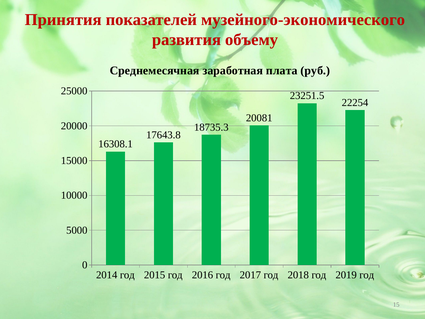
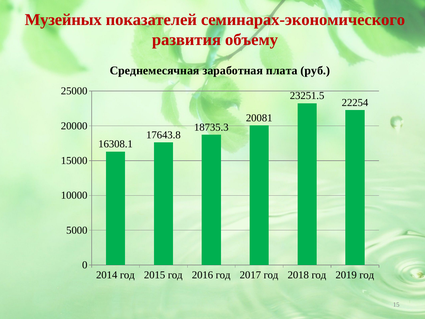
Принятия: Принятия -> Музейных
музейного-экономического: музейного-экономического -> семинарах-экономического
